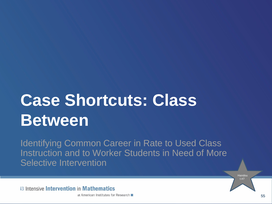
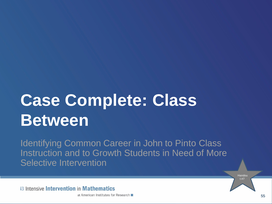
Shortcuts: Shortcuts -> Complete
Rate: Rate -> John
Used: Used -> Pinto
Worker: Worker -> Growth
